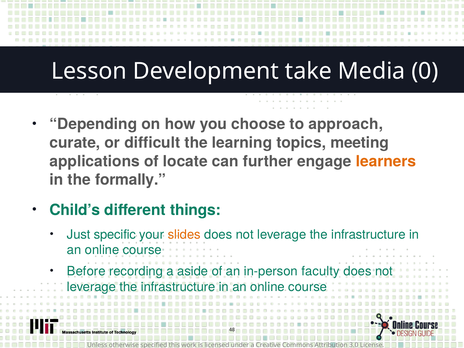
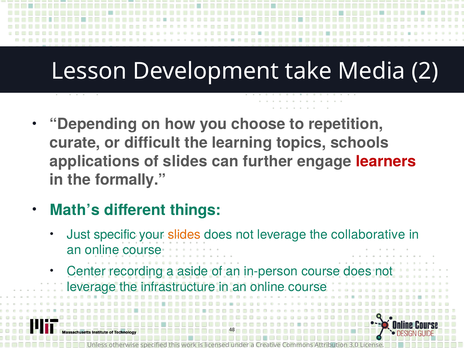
0: 0 -> 2
approach: approach -> repetition
meeting: meeting -> schools
of locate: locate -> slides
learners colour: orange -> red
Child’s: Child’s -> Math’s
infrastructure at (368, 235): infrastructure -> collaborative
Before: Before -> Center
in-person faculty: faculty -> course
